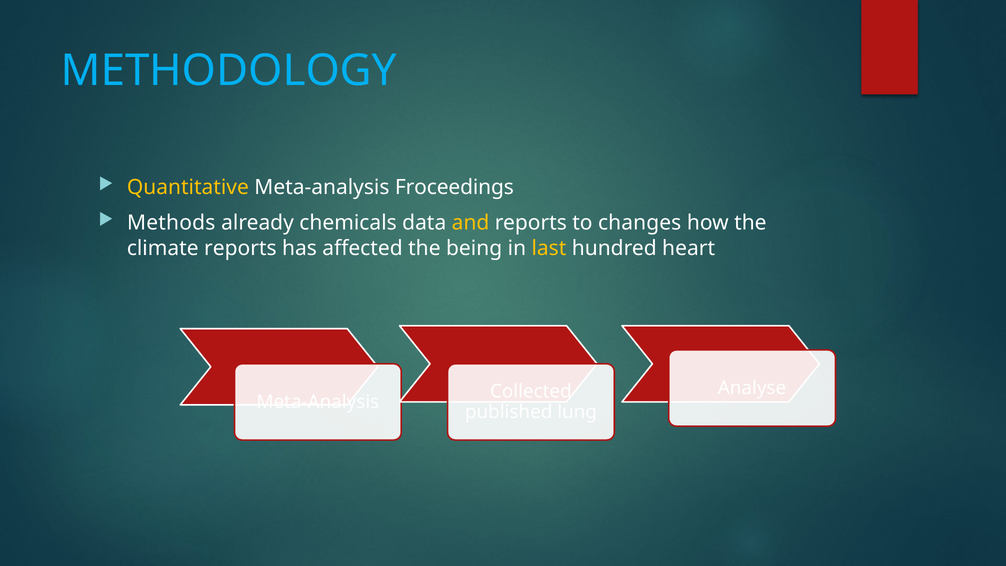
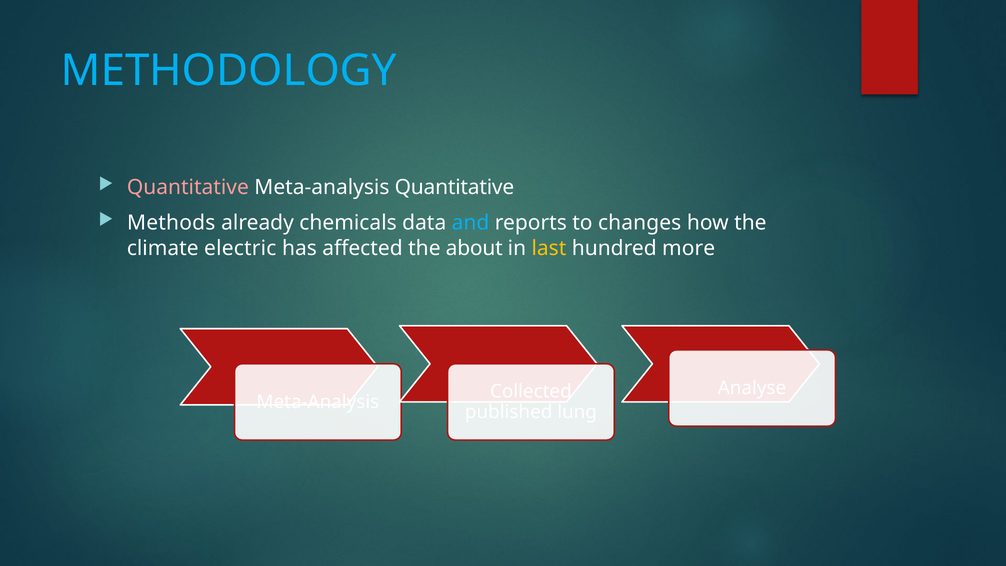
Quantitative at (188, 187) colour: yellow -> pink
Meta-analysis Froceedings: Froceedings -> Quantitative
and colour: yellow -> light blue
climate reports: reports -> electric
being: being -> about
heart: heart -> more
